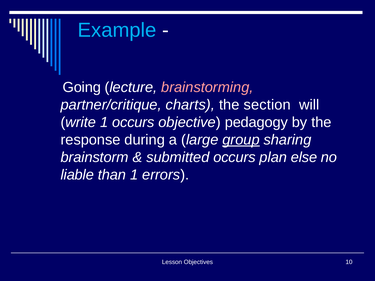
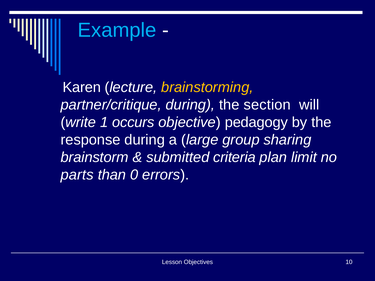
Going: Going -> Karen
brainstorming colour: pink -> yellow
partner/critique charts: charts -> during
group underline: present -> none
submitted occurs: occurs -> criteria
else: else -> limit
liable: liable -> parts
than 1: 1 -> 0
